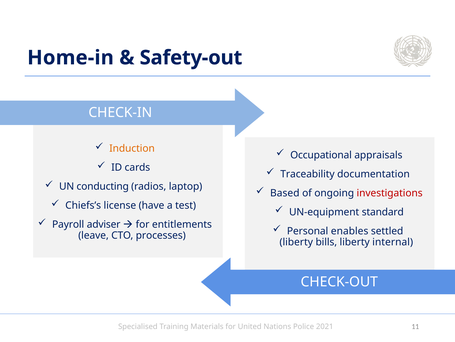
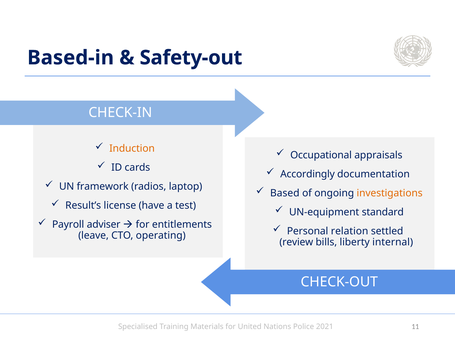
Home-in: Home-in -> Based-in
Traceability: Traceability -> Accordingly
conducting: conducting -> framework
investigations colour: red -> orange
Chiefs’s: Chiefs’s -> Result’s
enables: enables -> relation
processes: processes -> operating
liberty at (296, 242): liberty -> review
